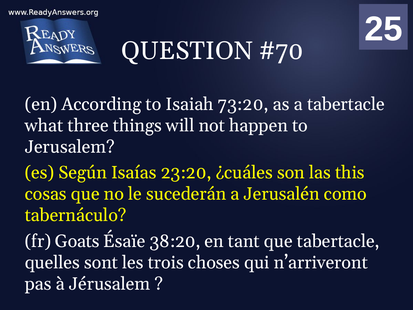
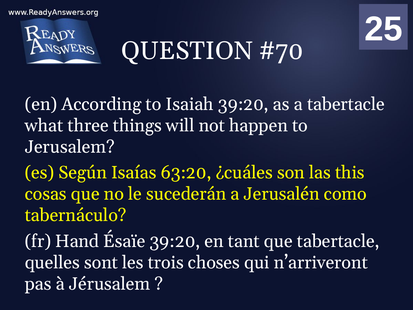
Isaiah 73:20: 73:20 -> 39:20
23:20: 23:20 -> 63:20
Goats: Goats -> Hand
Ésaïe 38:20: 38:20 -> 39:20
